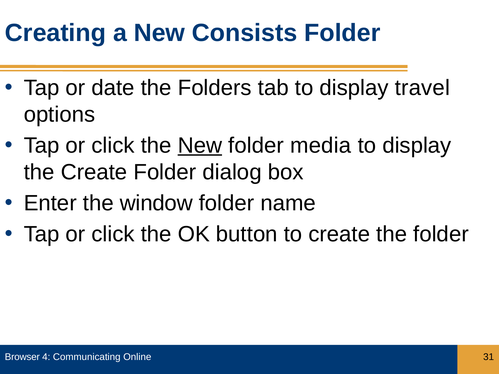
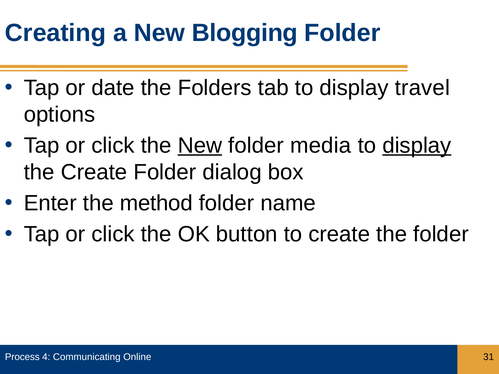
Consists: Consists -> Blogging
display at (417, 146) underline: none -> present
window: window -> method
Browser: Browser -> Process
